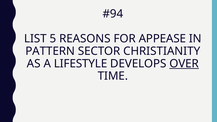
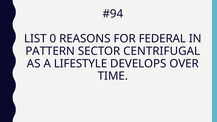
5: 5 -> 0
APPEASE: APPEASE -> FEDERAL
CHRISTIANITY: CHRISTIANITY -> CENTRIFUGAL
OVER underline: present -> none
